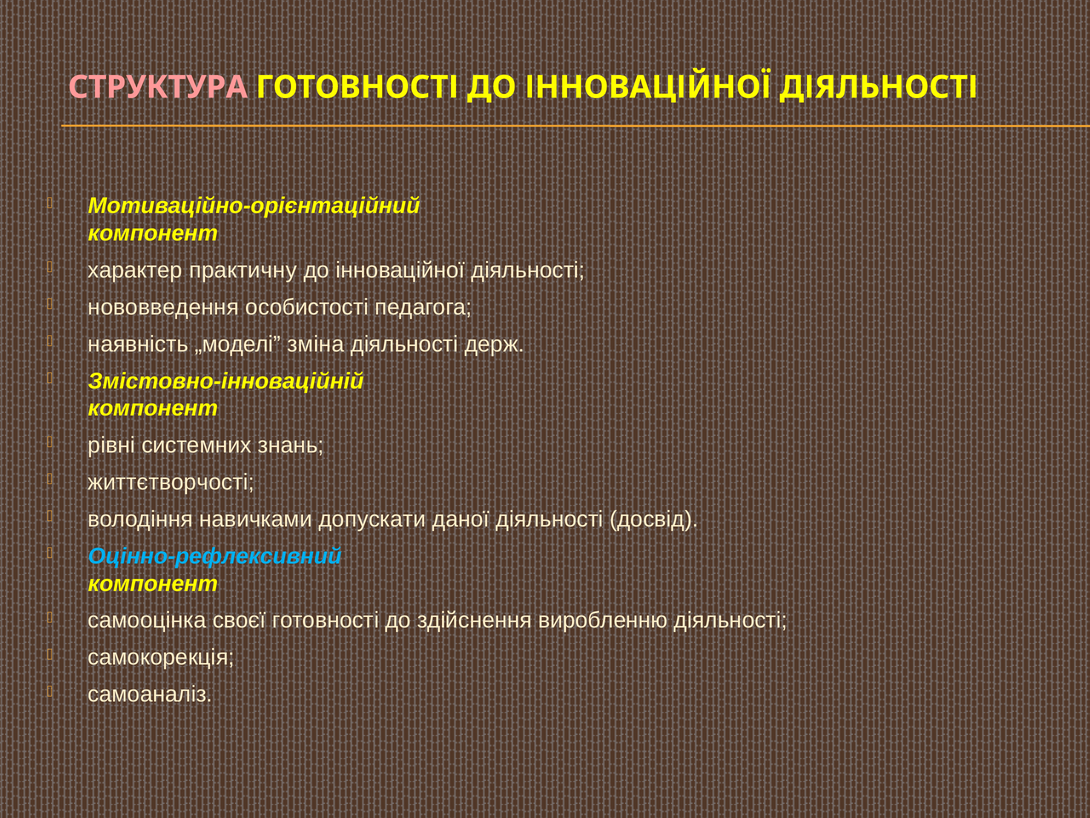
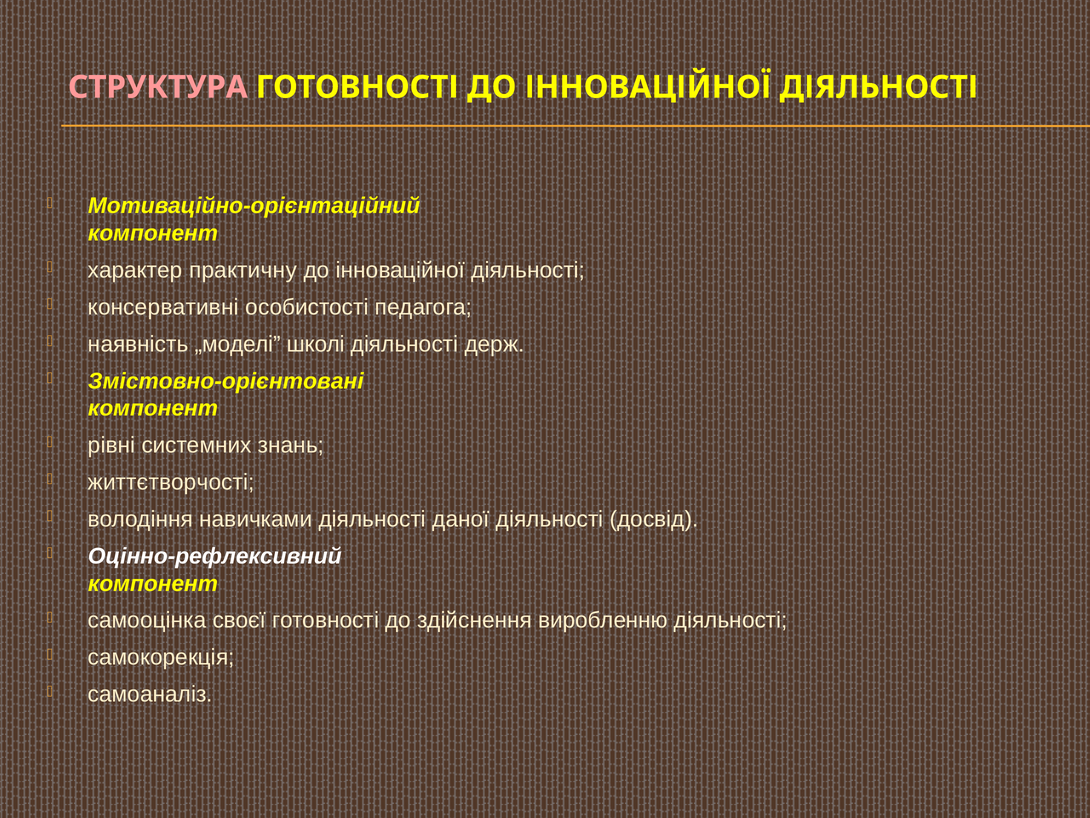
нововведення: нововведення -> консервативні
зміна: зміна -> школі
Змістовно-інноваційній: Змістовно-інноваційній -> Змістовно-орієнтовані
навичками допускати: допускати -> діяльності
Оцінно-рефлексивний colour: light blue -> white
